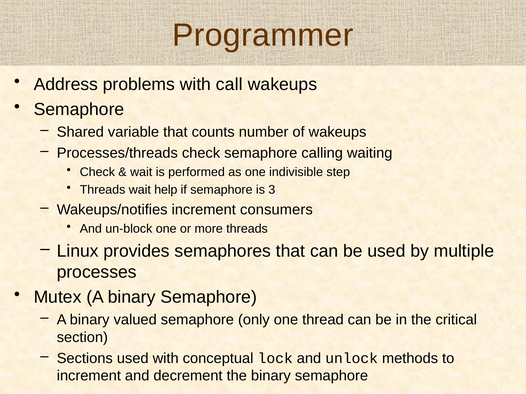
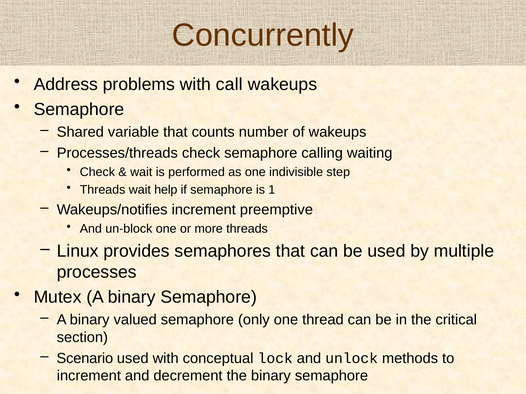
Programmer: Programmer -> Concurrently
3: 3 -> 1
consumers: consumers -> preemptive
Sections: Sections -> Scenario
